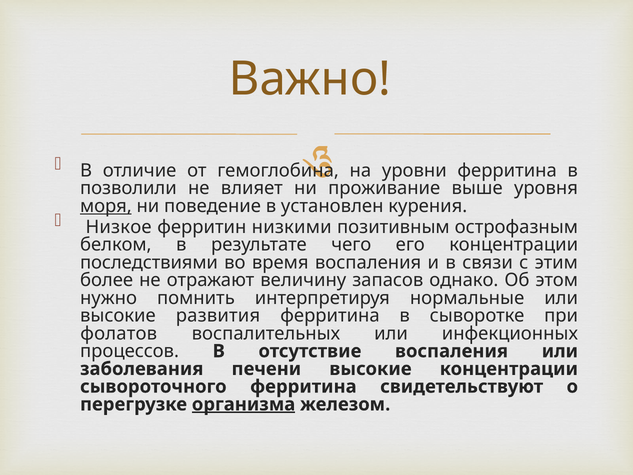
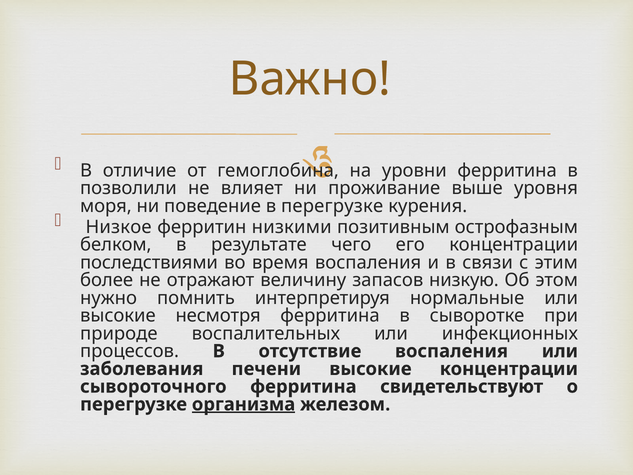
моря underline: present -> none
в установлен: установлен -> перегрузке
однако: однако -> низкую
развития: развития -> несмотря
фолатов: фолатов -> природе
